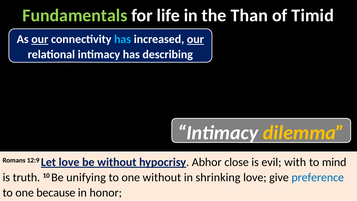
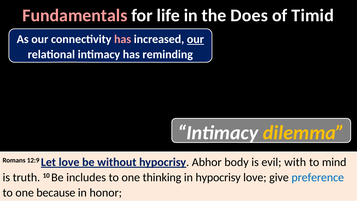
Fundamentals colour: light green -> pink
Than: Than -> Does
our at (40, 39) underline: present -> none
has at (123, 39) colour: light blue -> pink
describing: describing -> reminding
close: close -> body
unifying: unifying -> includes
one without: without -> thinking
in shrinking: shrinking -> hypocrisy
